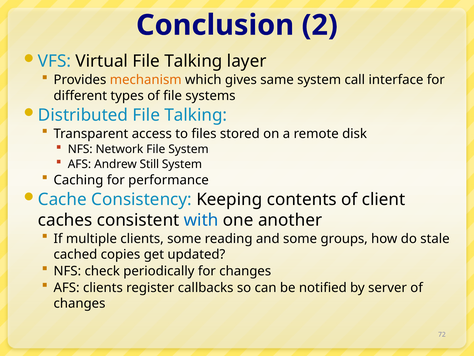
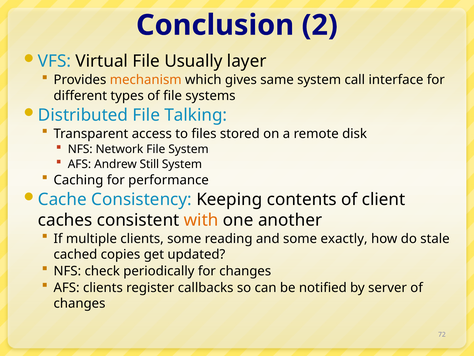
Virtual File Talking: Talking -> Usually
with colour: blue -> orange
groups: groups -> exactly
